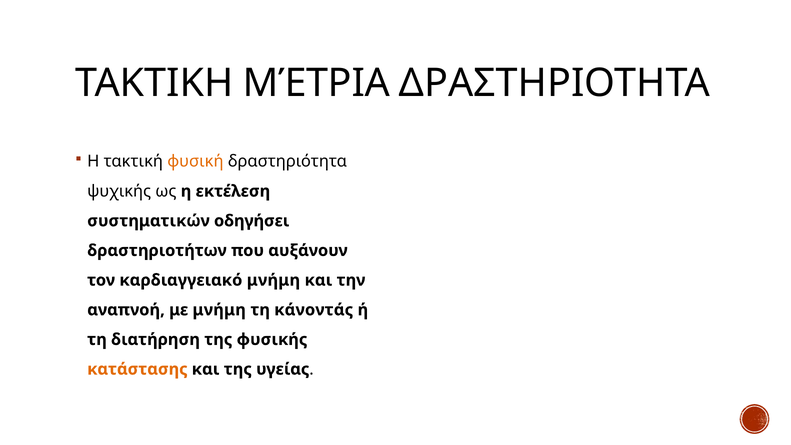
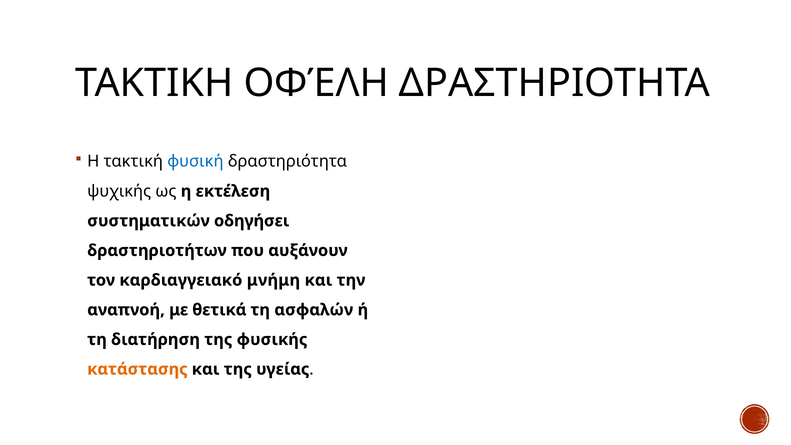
ΜΈΤΡΙΑ: ΜΈΤΡΙΑ -> ΟΦΈΛΗ
φυσική colour: orange -> blue
με μνήμη: μνήμη -> θετικά
κάνοντάς: κάνοντάς -> ασφαλών
